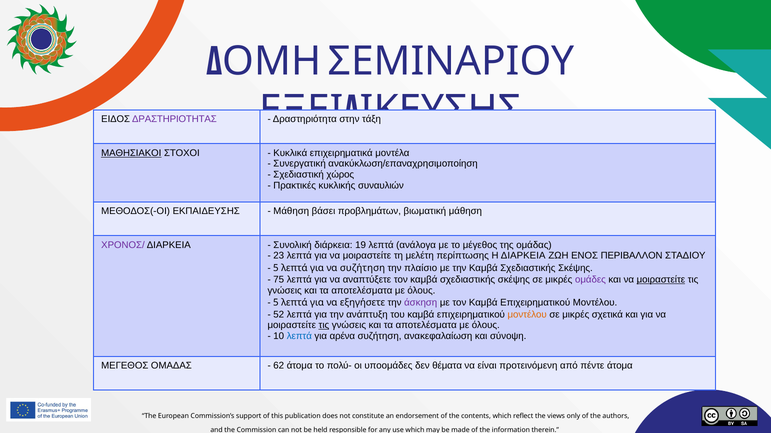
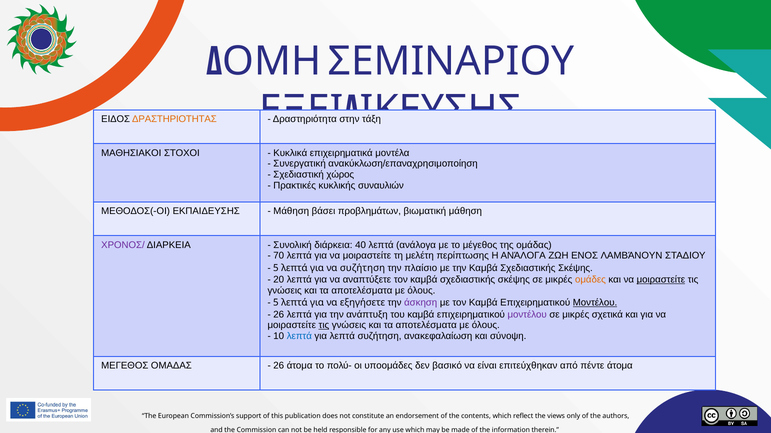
ΔΡΑΣΤΗΡΙΟΤΗΤΑΣ colour: purple -> orange
ΜΑΘΗΣΙΑΚΟΙ underline: present -> none
19: 19 -> 40
23: 23 -> 70
Η ΔΙΑΡΚΕΙΑ: ΔΙΑΡΚΕΙΑ -> ΑΝΆΛΟΓΑ
ΠΕΡΙΒΑΛΛΟΝ: ΠΕΡΙΒΑΛΛΟΝ -> ΛΑΜΒΆΝΟΥΝ
75: 75 -> 20
ομάδες colour: purple -> orange
Μοντέλου at (595, 303) underline: none -> present
52 at (279, 315): 52 -> 26
μοντέλου at (527, 315) colour: orange -> purple
για αρένα: αρένα -> λεπτά
62 at (279, 366): 62 -> 26
θέματα: θέματα -> βασικό
προτεινόμενη: προτεινόμενη -> επιτεύχθηκαν
